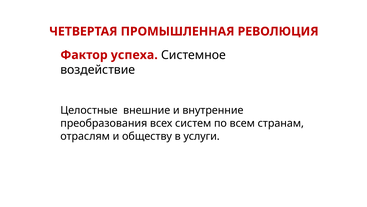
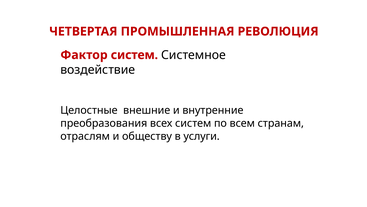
Фактор успеха: успеха -> систем
